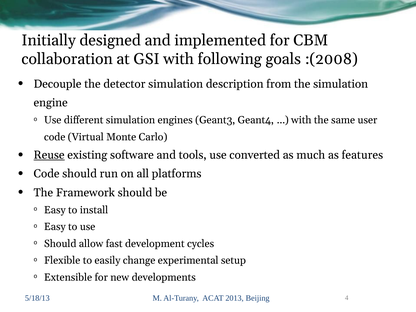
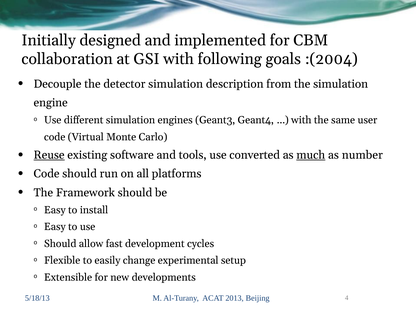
:(2008: :(2008 -> :(2004
much underline: none -> present
features: features -> number
